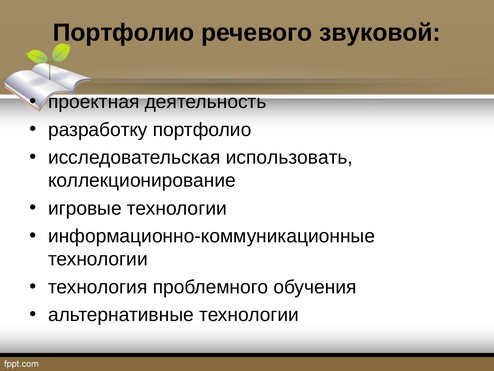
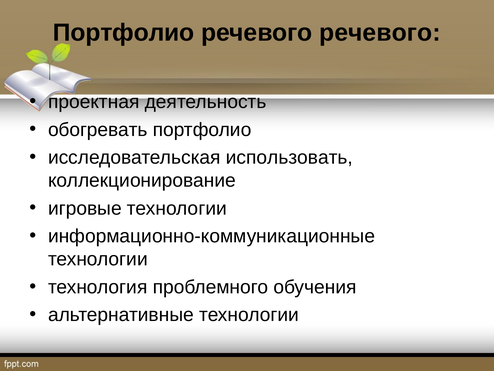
речевого звуковой: звуковой -> речевого
разработку: разработку -> обогревать
